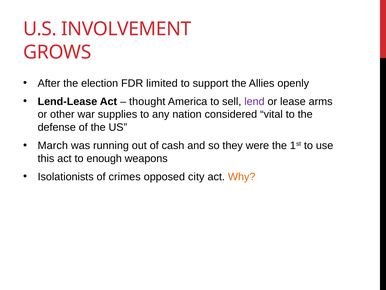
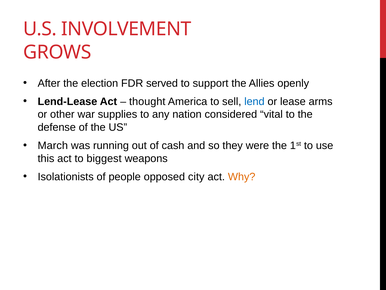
limited: limited -> served
lend colour: purple -> blue
enough: enough -> biggest
crimes: crimes -> people
